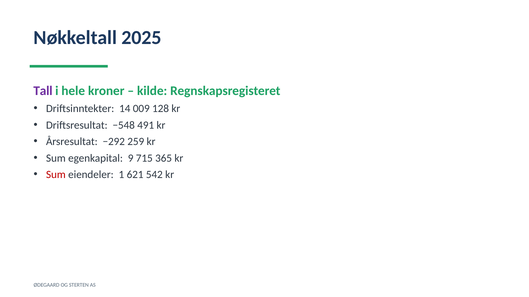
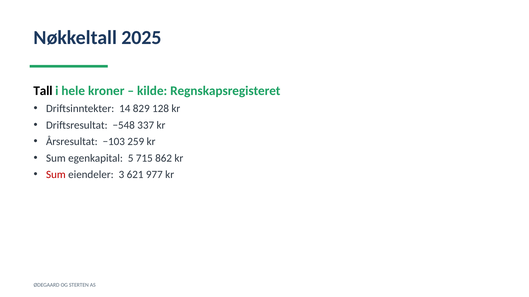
Tall colour: purple -> black
009: 009 -> 829
491: 491 -> 337
−292: −292 -> −103
9: 9 -> 5
365: 365 -> 862
1: 1 -> 3
542: 542 -> 977
